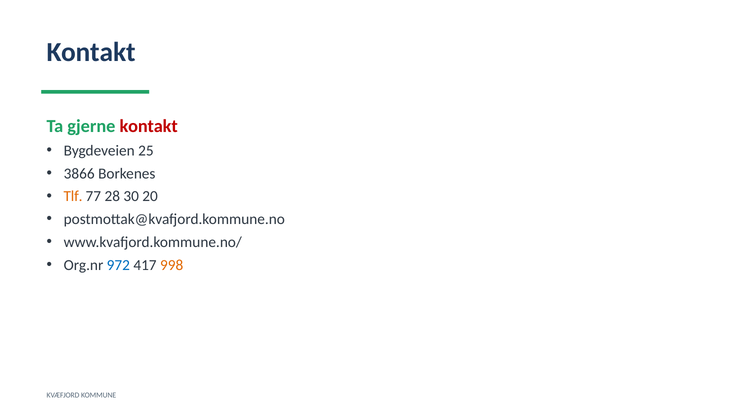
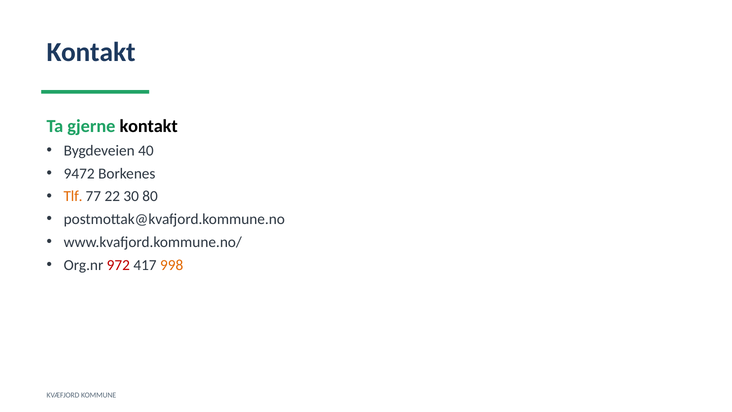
kontakt at (149, 126) colour: red -> black
25: 25 -> 40
3866: 3866 -> 9472
28: 28 -> 22
20: 20 -> 80
972 colour: blue -> red
